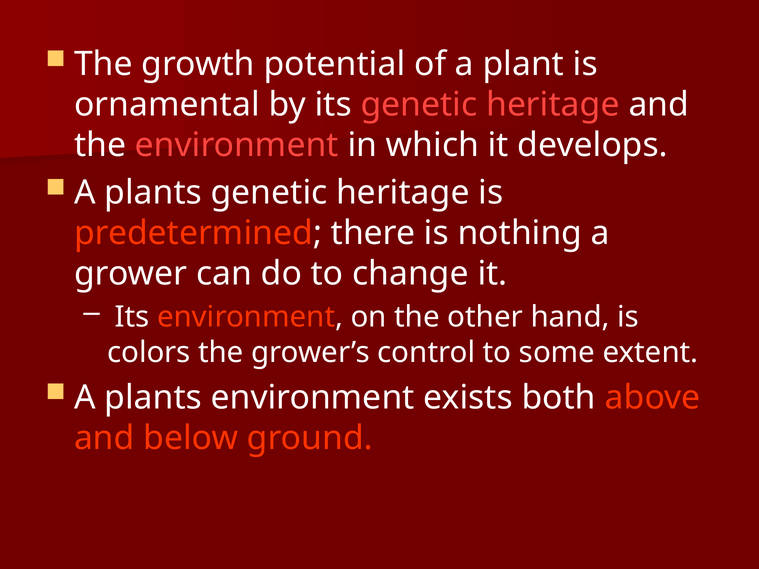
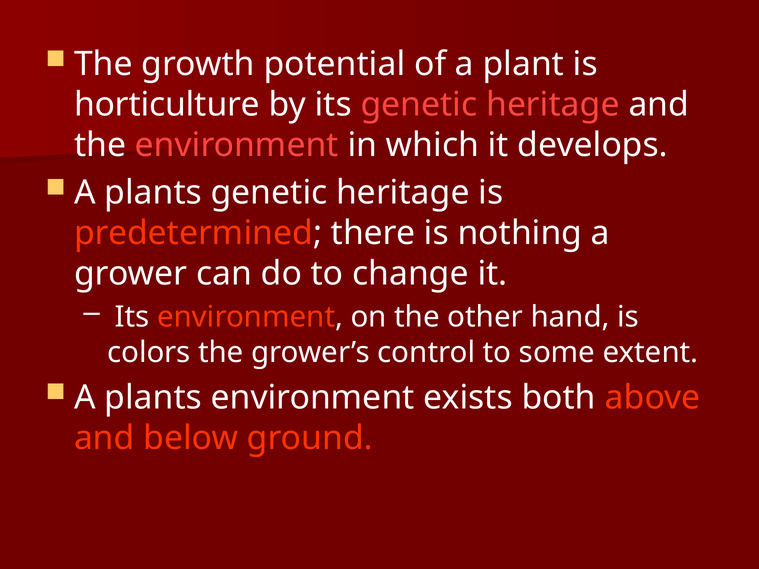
ornamental: ornamental -> horticulture
